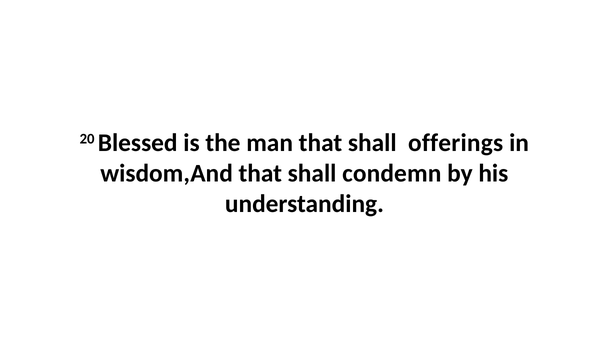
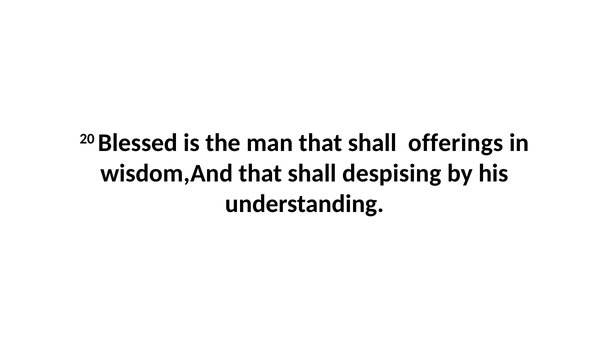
condemn: condemn -> despising
